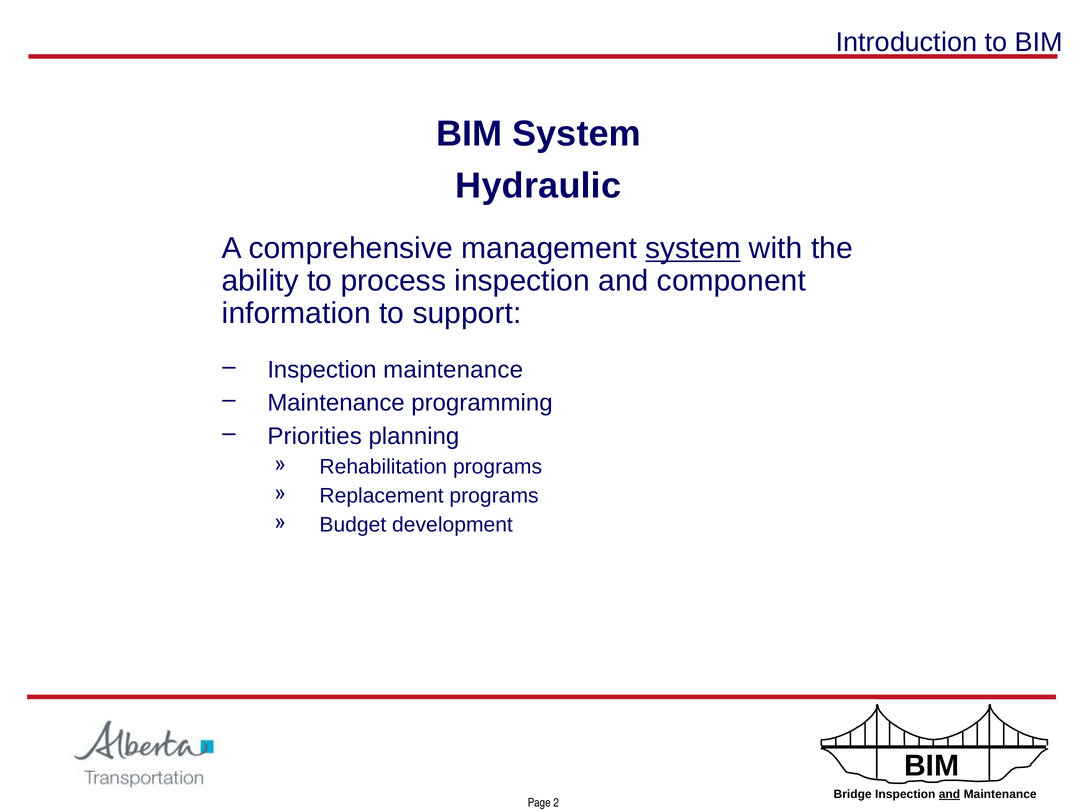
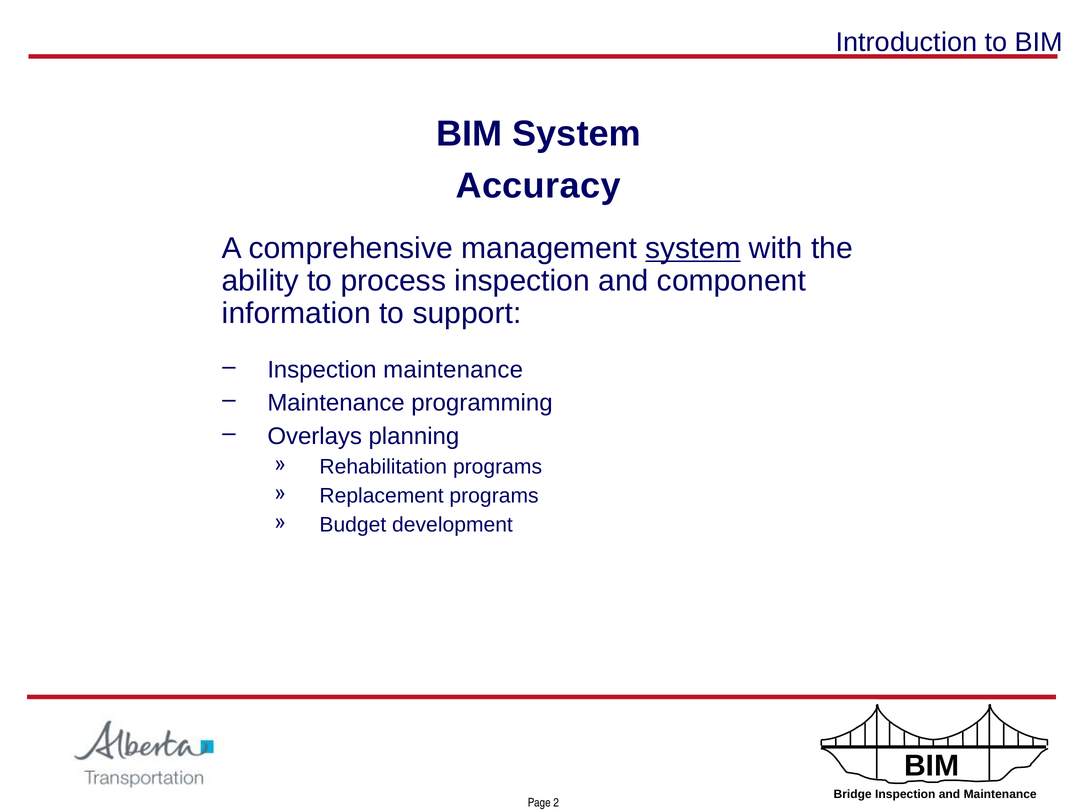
Hydraulic: Hydraulic -> Accuracy
Priorities: Priorities -> Overlays
and at (949, 795) underline: present -> none
